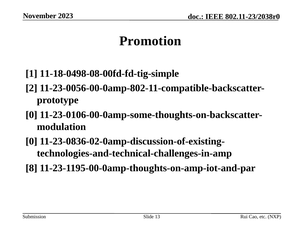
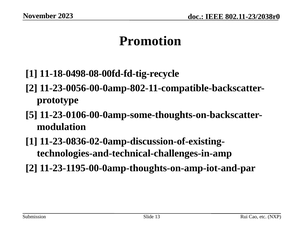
11-18-0498-08-00fd-fd-tig-simple: 11-18-0498-08-00fd-fd-tig-simple -> 11-18-0498-08-00fd-fd-tig-recycle
0 at (31, 115): 0 -> 5
0 at (31, 141): 0 -> 1
8 at (31, 168): 8 -> 2
